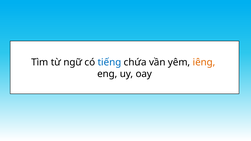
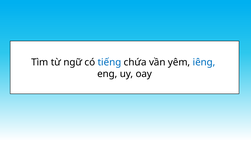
iêng colour: orange -> blue
